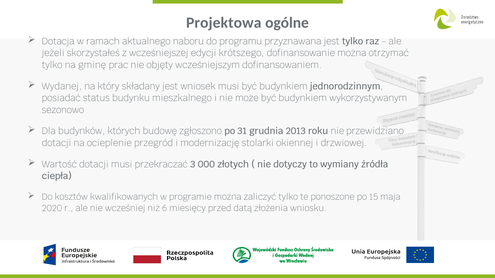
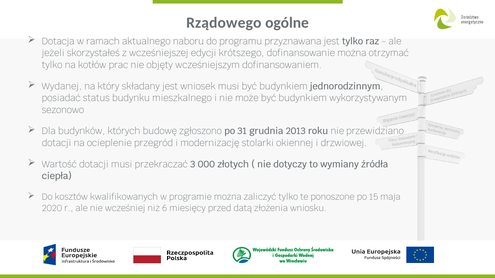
Projektowa: Projektowa -> Rządowego
gminę: gminę -> kotłów
